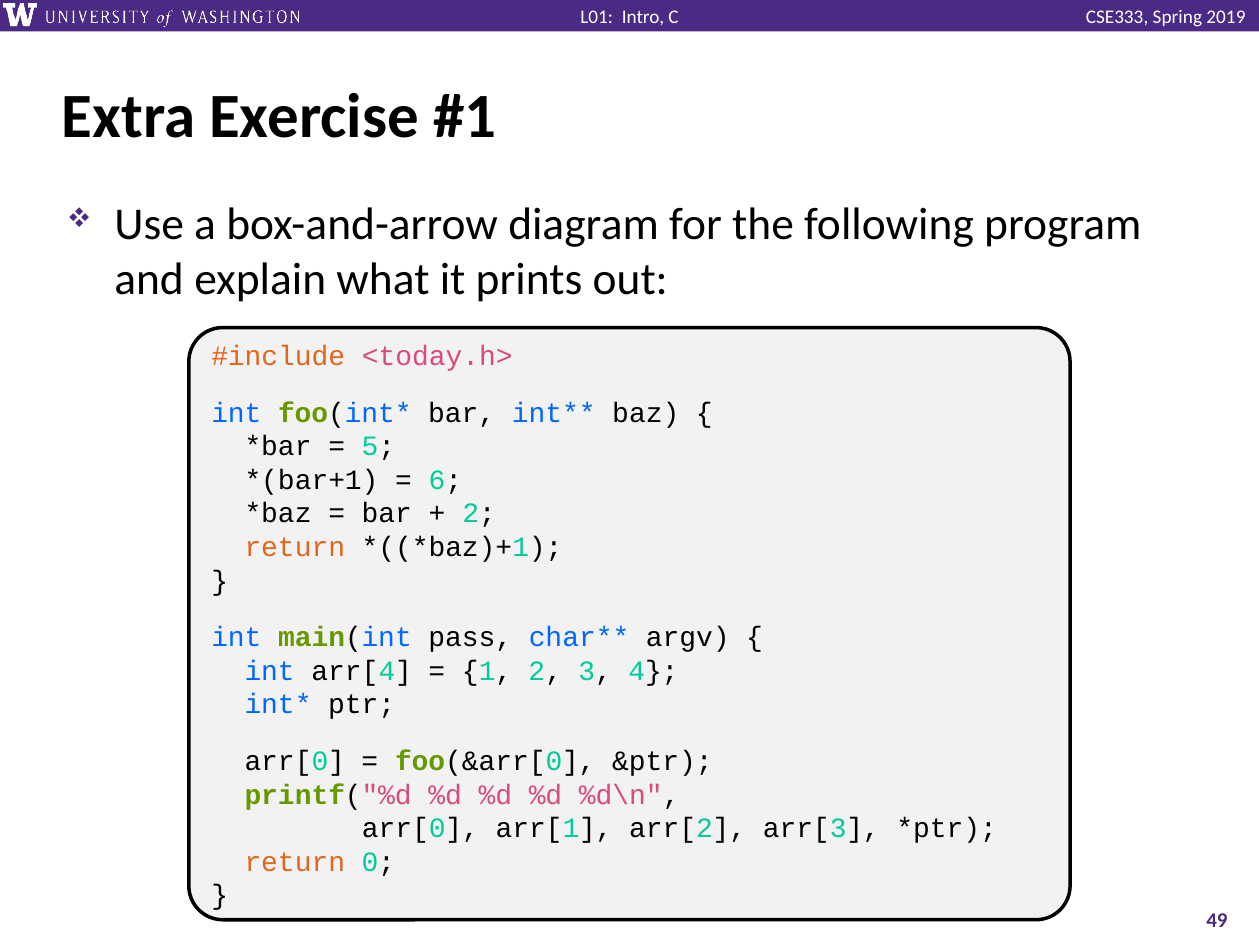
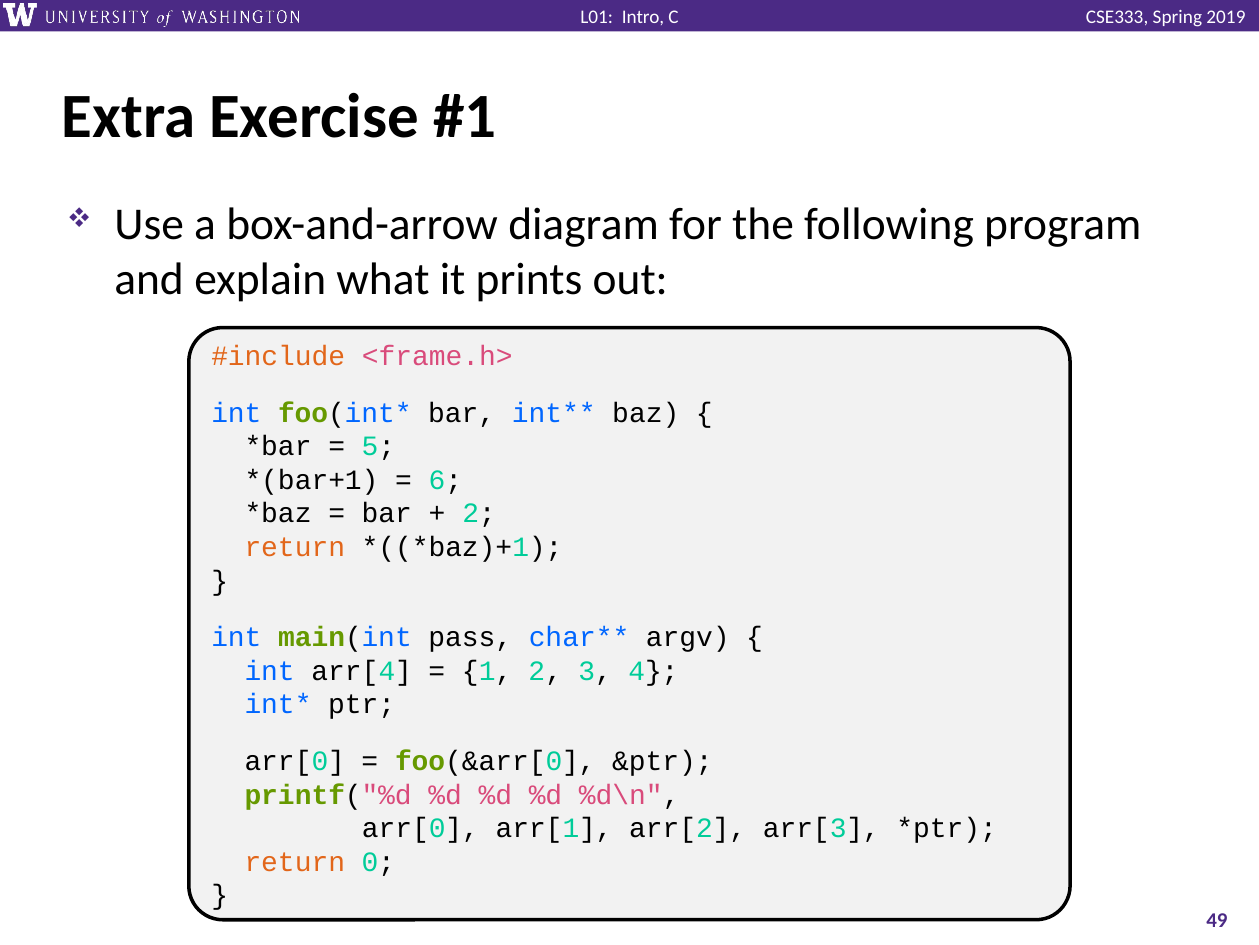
<today.h>: <today.h> -> <frame.h>
